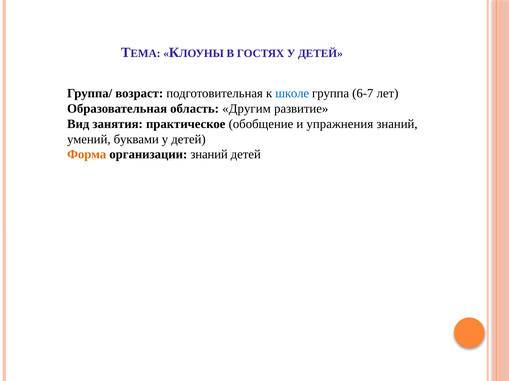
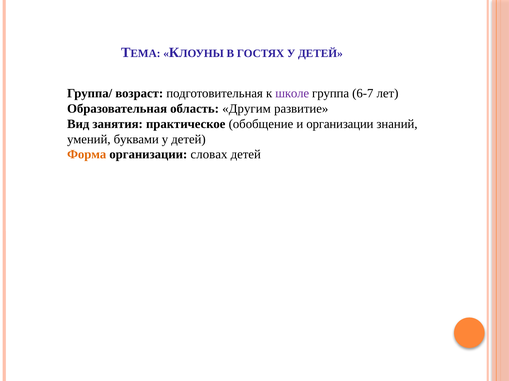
школе colour: blue -> purple
и упражнения: упражнения -> организации
организации знаний: знаний -> словах
